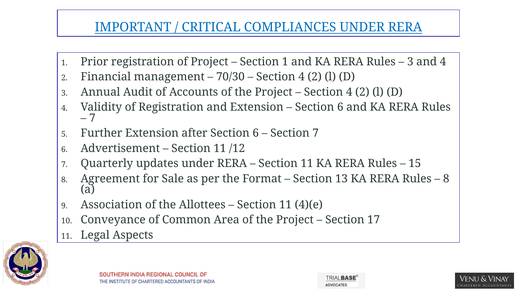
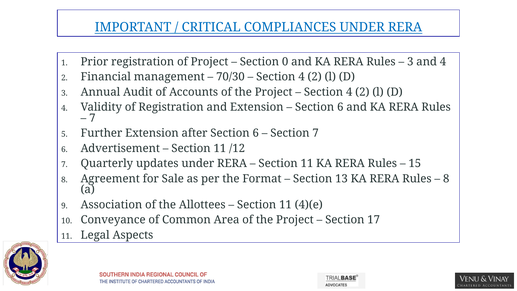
Section 1: 1 -> 0
